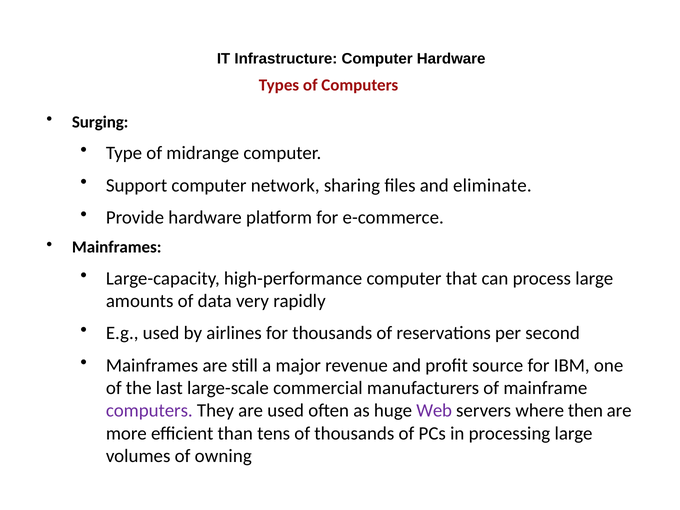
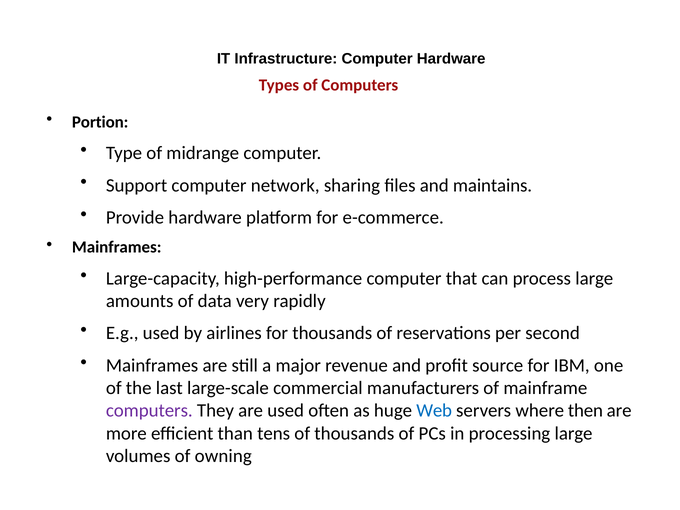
Surging: Surging -> Portion
eliminate: eliminate -> maintains
Web colour: purple -> blue
